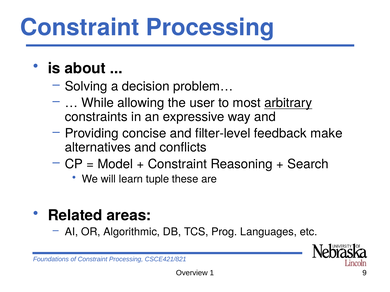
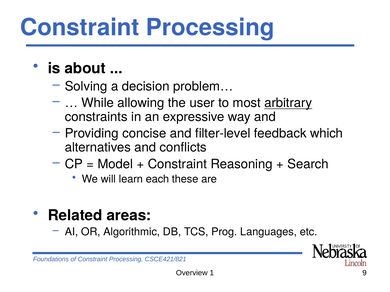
make: make -> which
tuple: tuple -> each
